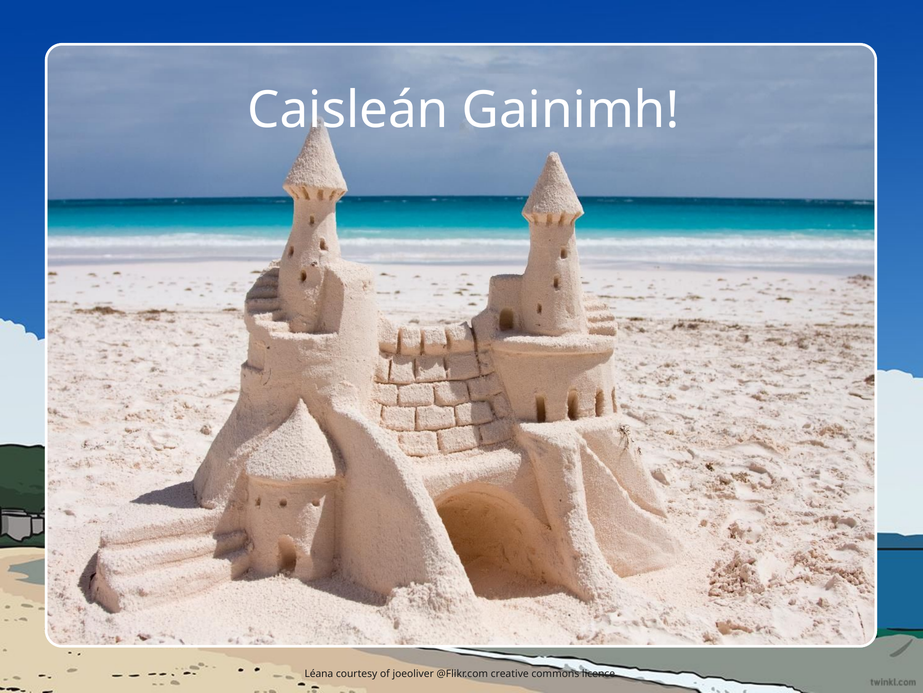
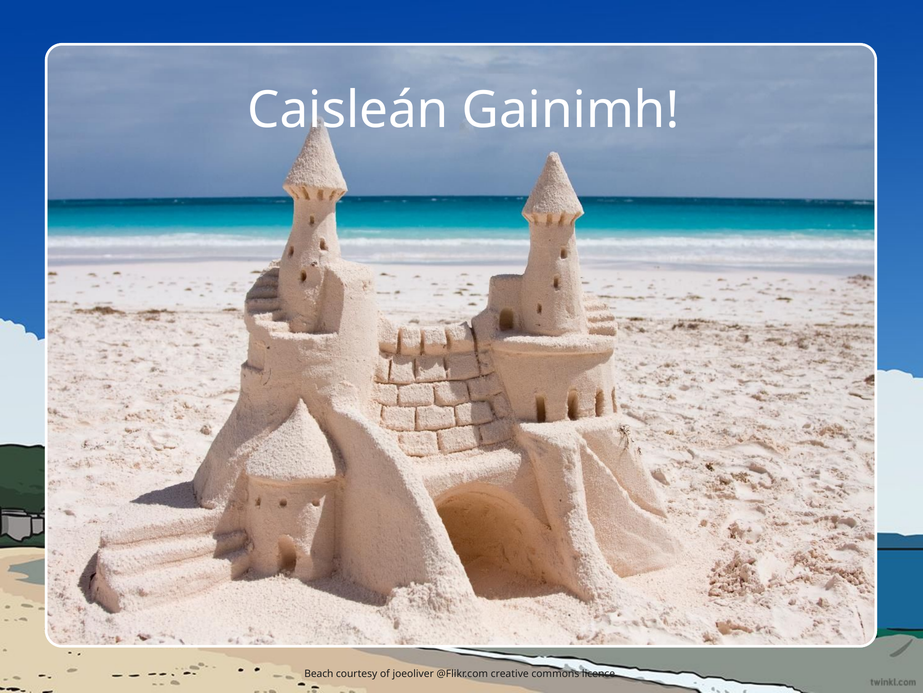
Léana: Léana -> Beach
